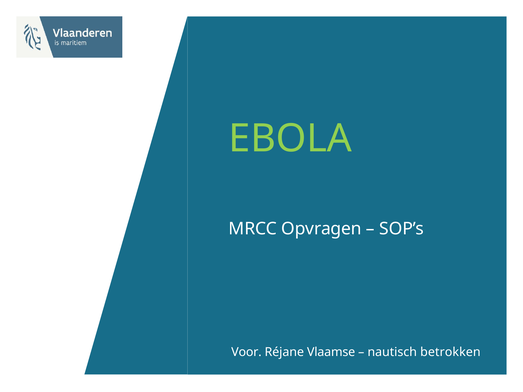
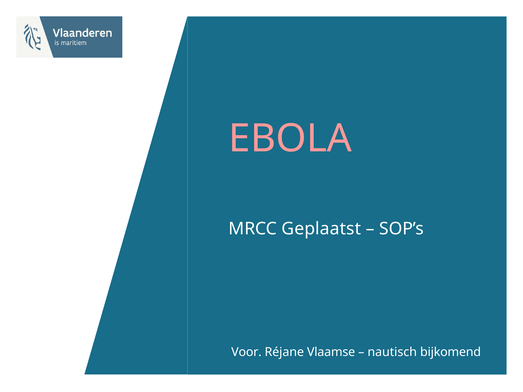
EBOLA colour: light green -> pink
Opvragen: Opvragen -> Geplaatst
betrokken: betrokken -> bijkomend
